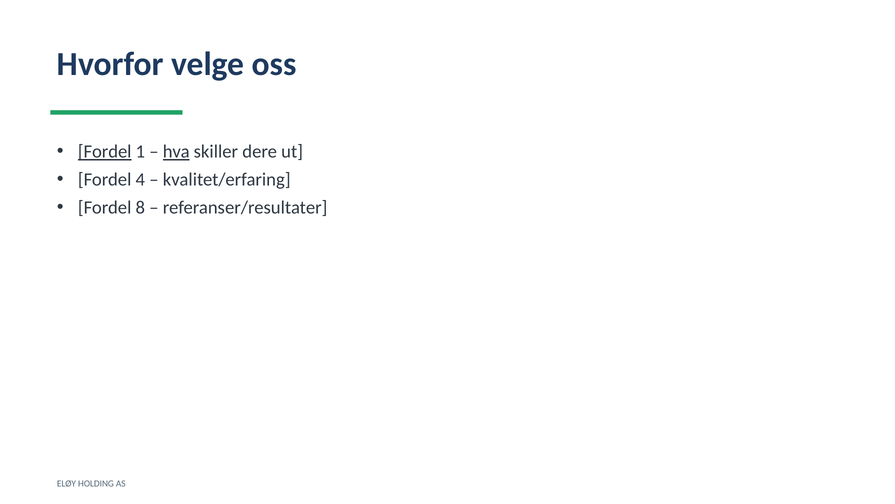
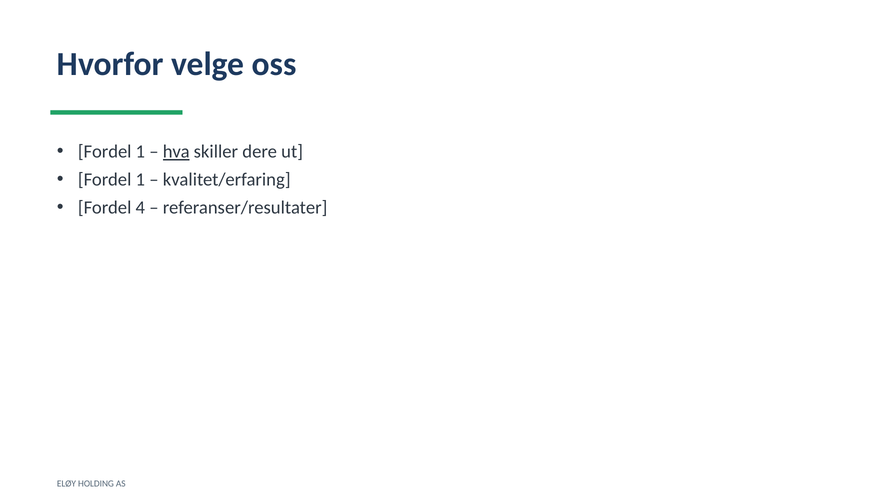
Fordel at (105, 152) underline: present -> none
4 at (140, 180): 4 -> 1
8: 8 -> 4
